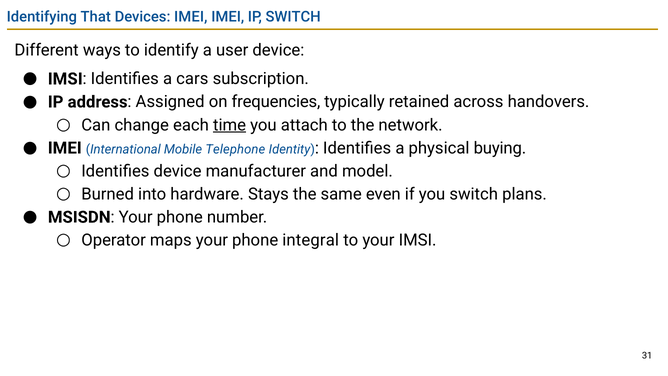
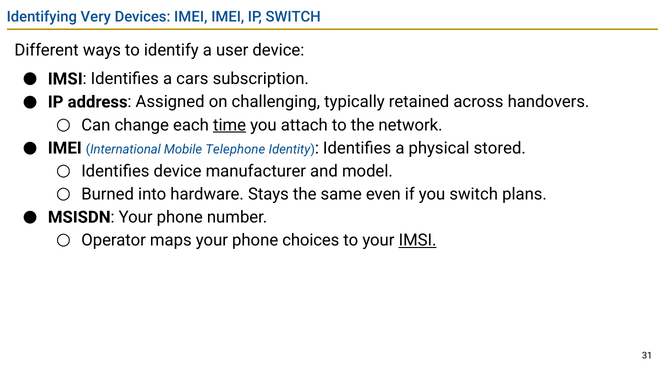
That: That -> Very
frequencies: frequencies -> challenging
buying: buying -> stored
integral: integral -> choices
IMSI at (418, 240) underline: none -> present
